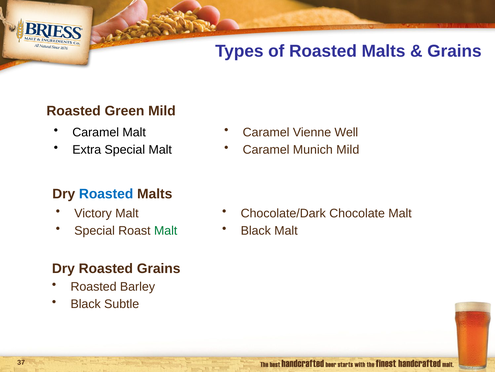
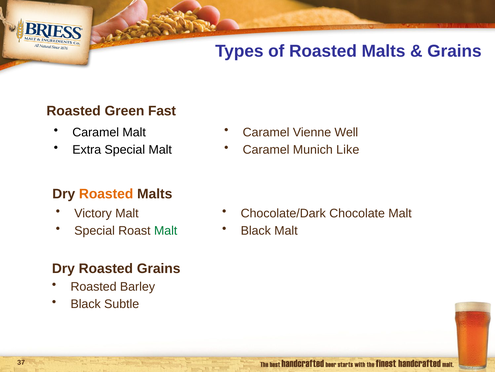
Green Mild: Mild -> Fast
Munich Mild: Mild -> Like
Roasted at (106, 194) colour: blue -> orange
